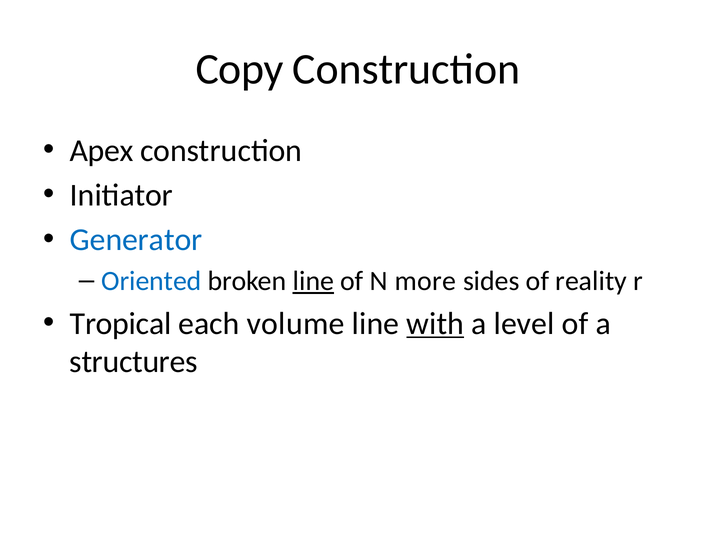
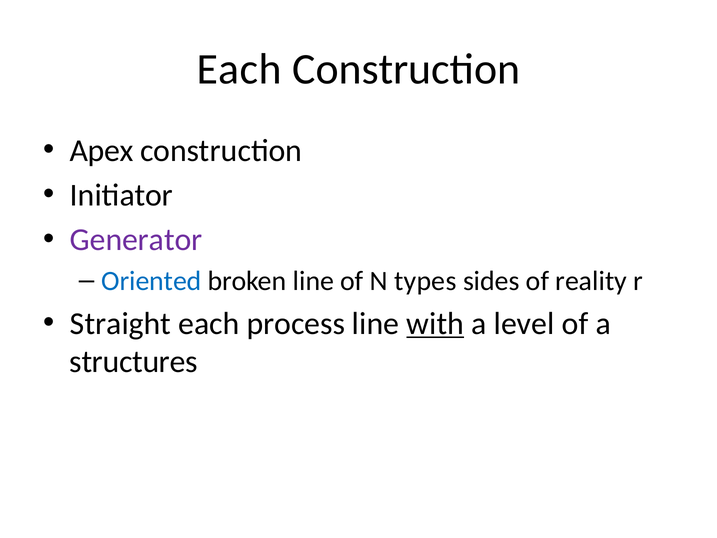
Copy at (240, 69): Copy -> Each
Generator colour: blue -> purple
line at (313, 281) underline: present -> none
more: more -> types
Tropical: Tropical -> Straight
volume: volume -> process
